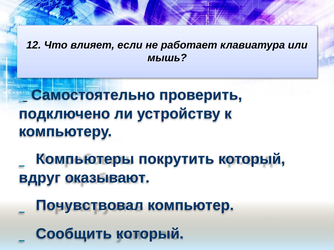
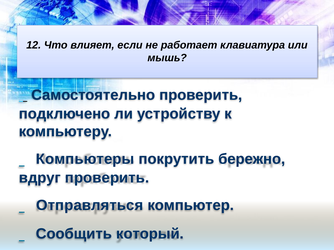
покрутить который: который -> бережно
вдруг оказывают: оказывают -> проверить
Почувствовал: Почувствовал -> Отправляться
